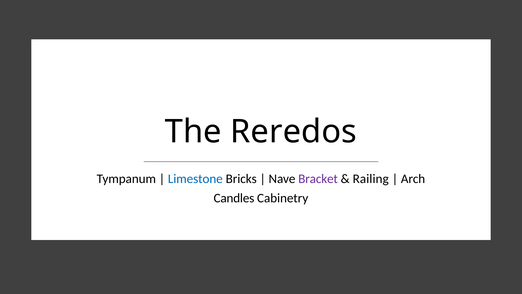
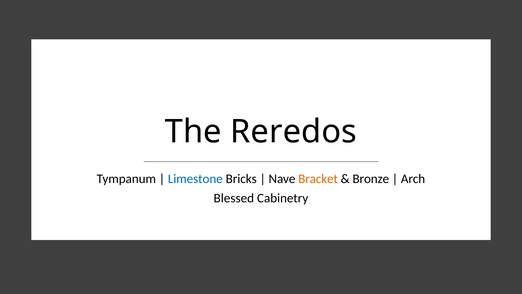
Bracket colour: purple -> orange
Railing: Railing -> Bronze
Candles: Candles -> Blessed
